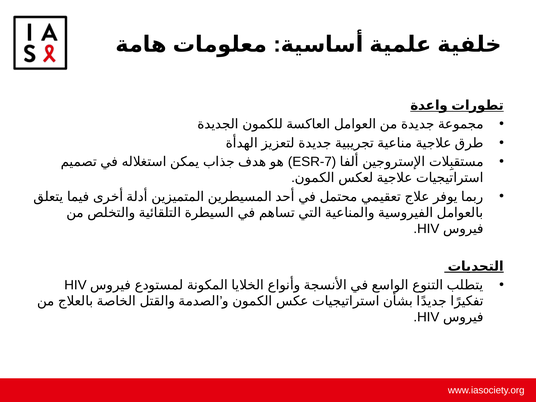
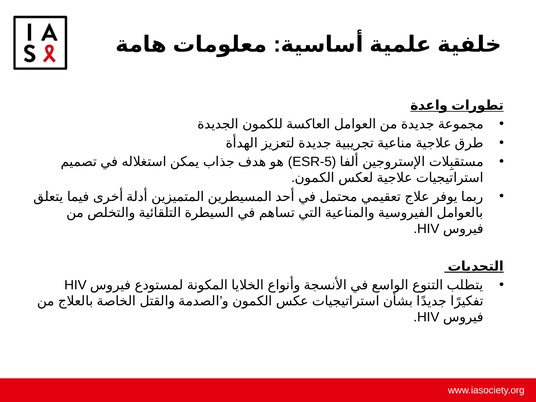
ESR-7: ESR-7 -> ESR-5
